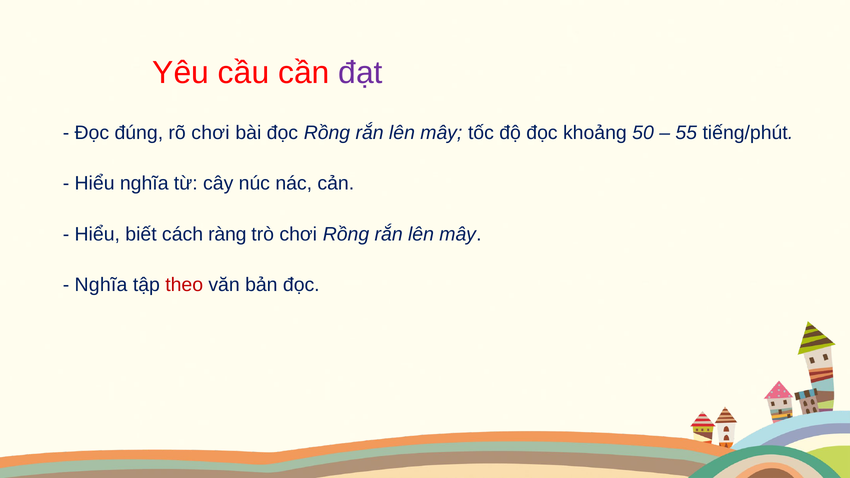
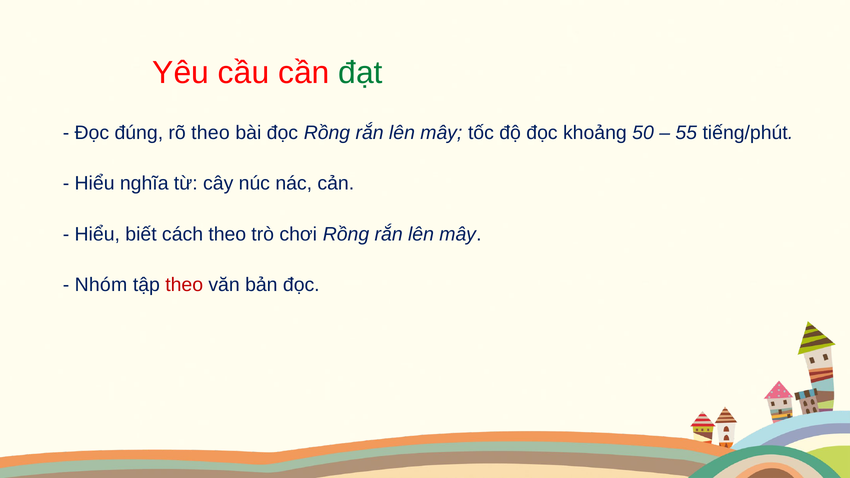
đạt colour: purple -> green
rõ chơi: chơi -> theo
cách ràng: ràng -> theo
Nghĩa at (101, 285): Nghĩa -> Nhóm
